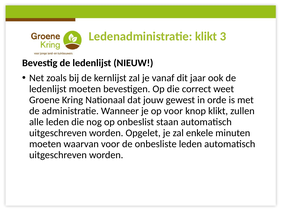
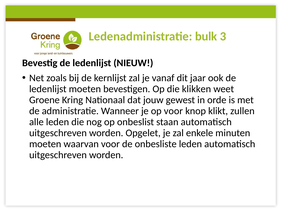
Ledenadministratie klikt: klikt -> bulk
correct: correct -> klikken
